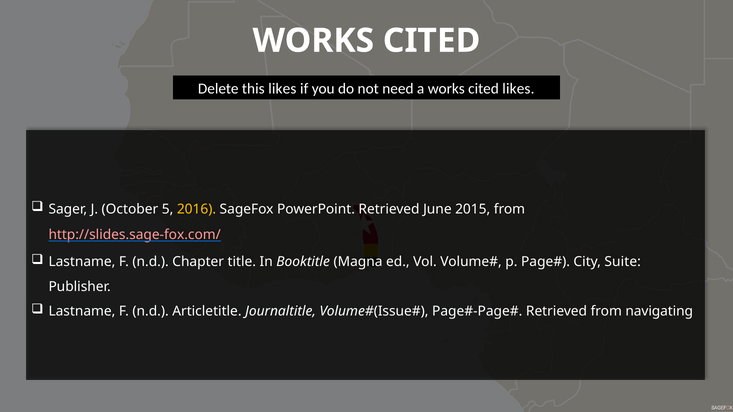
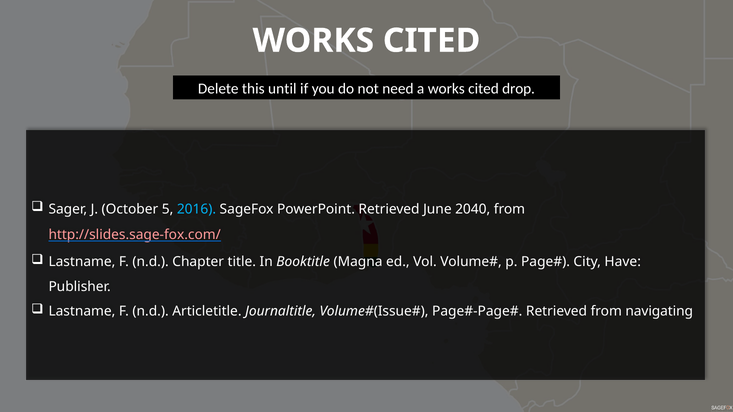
this likes: likes -> until
cited likes: likes -> drop
2016 colour: yellow -> light blue
2015: 2015 -> 2040
Suite: Suite -> Have
